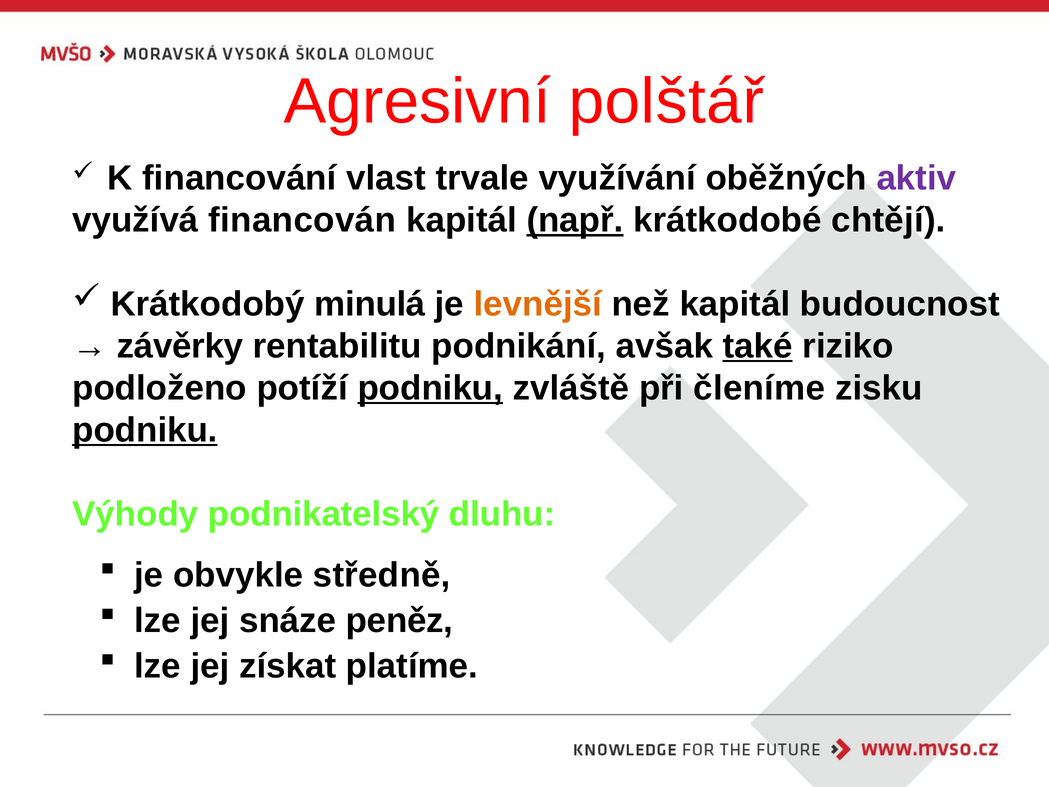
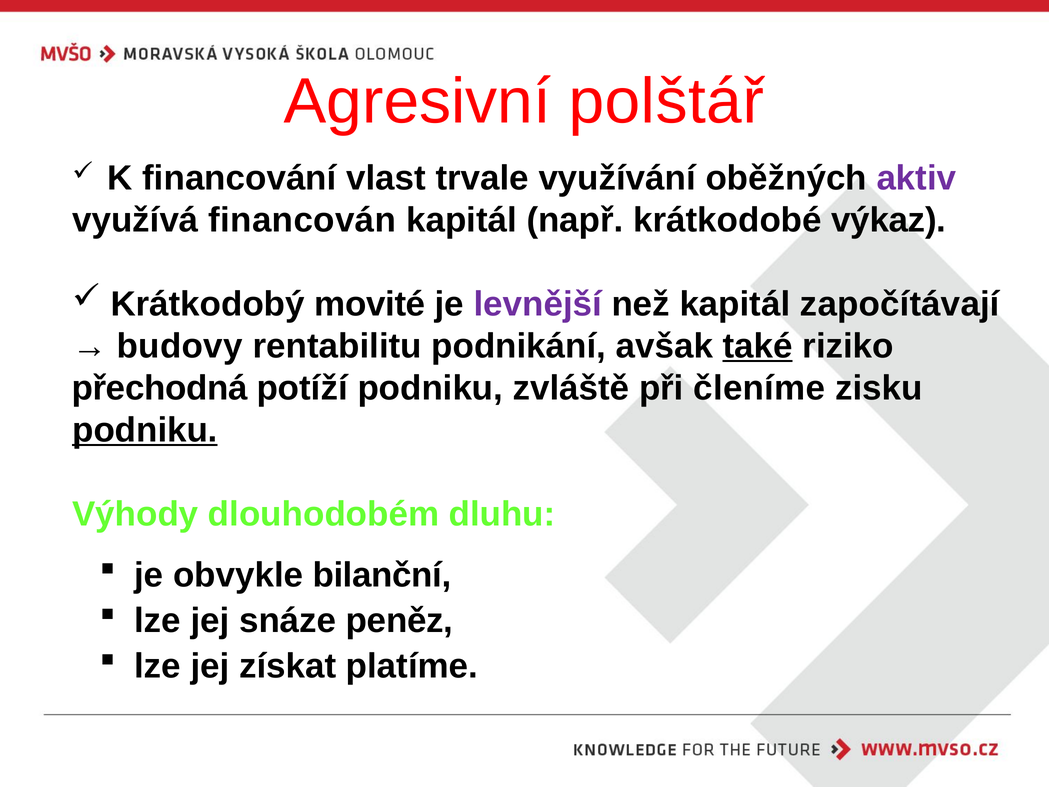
např underline: present -> none
chtějí: chtějí -> výkaz
minulá: minulá -> movité
levnější colour: orange -> purple
budoucnost: budoucnost -> započítávají
závěrky: závěrky -> budovy
podloženo: podloženo -> přechodná
podniku at (430, 388) underline: present -> none
podnikatelský: podnikatelský -> dlouhodobém
středně: středně -> bilanční
